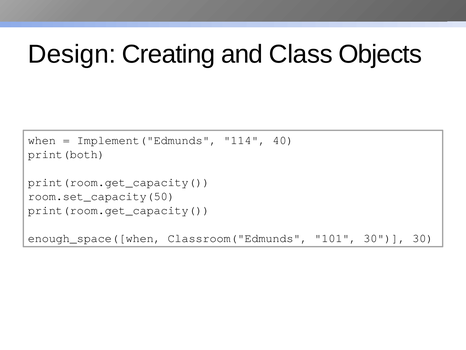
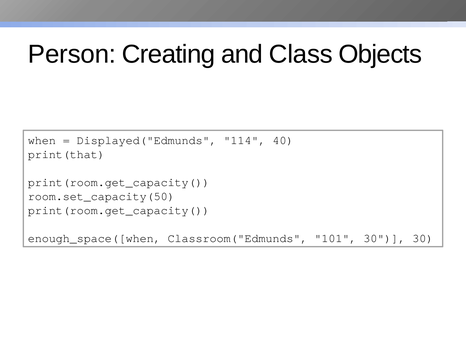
Design: Design -> Person
Implement("Edmunds: Implement("Edmunds -> Displayed("Edmunds
print(both: print(both -> print(that
